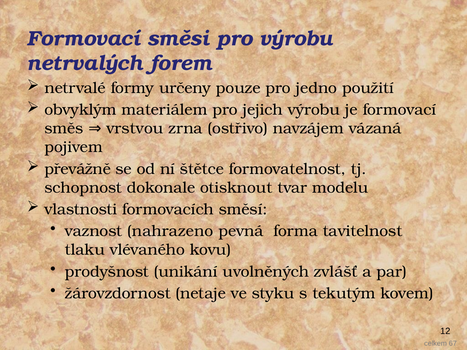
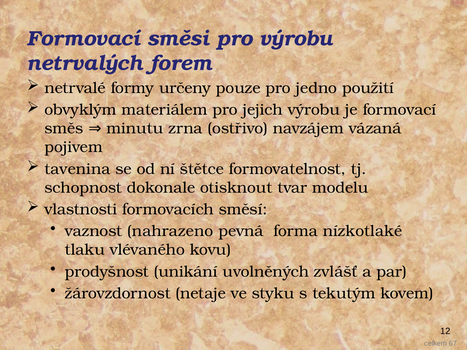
vrstvou: vrstvou -> minutu
převážně: převážně -> tavenina
tavitelnost: tavitelnost -> nízkotlaké
